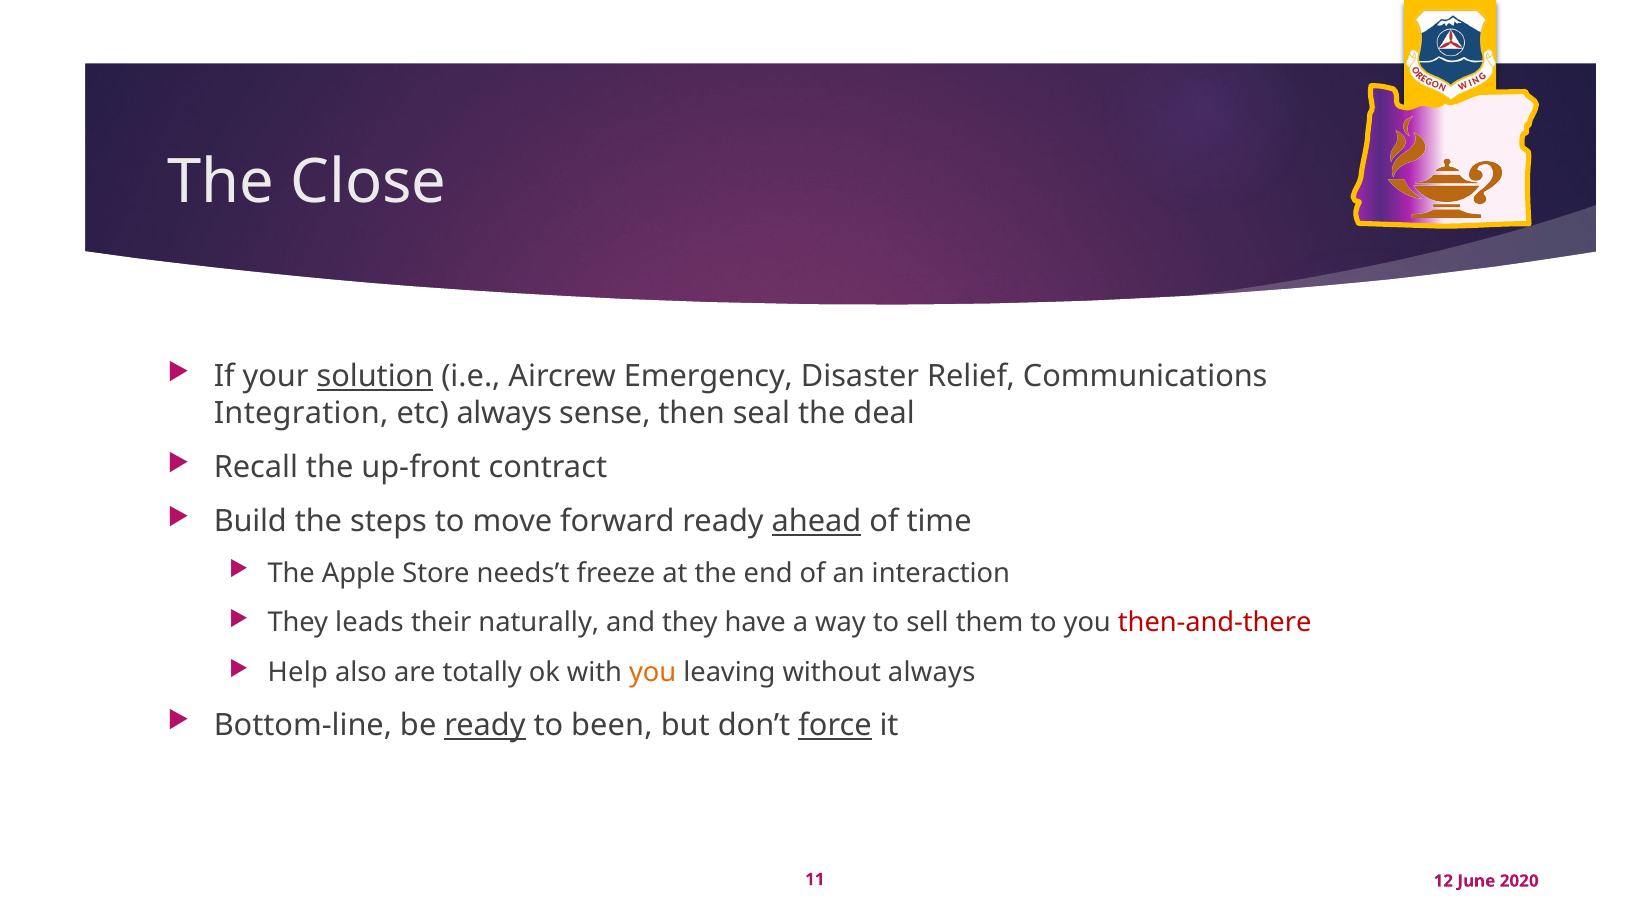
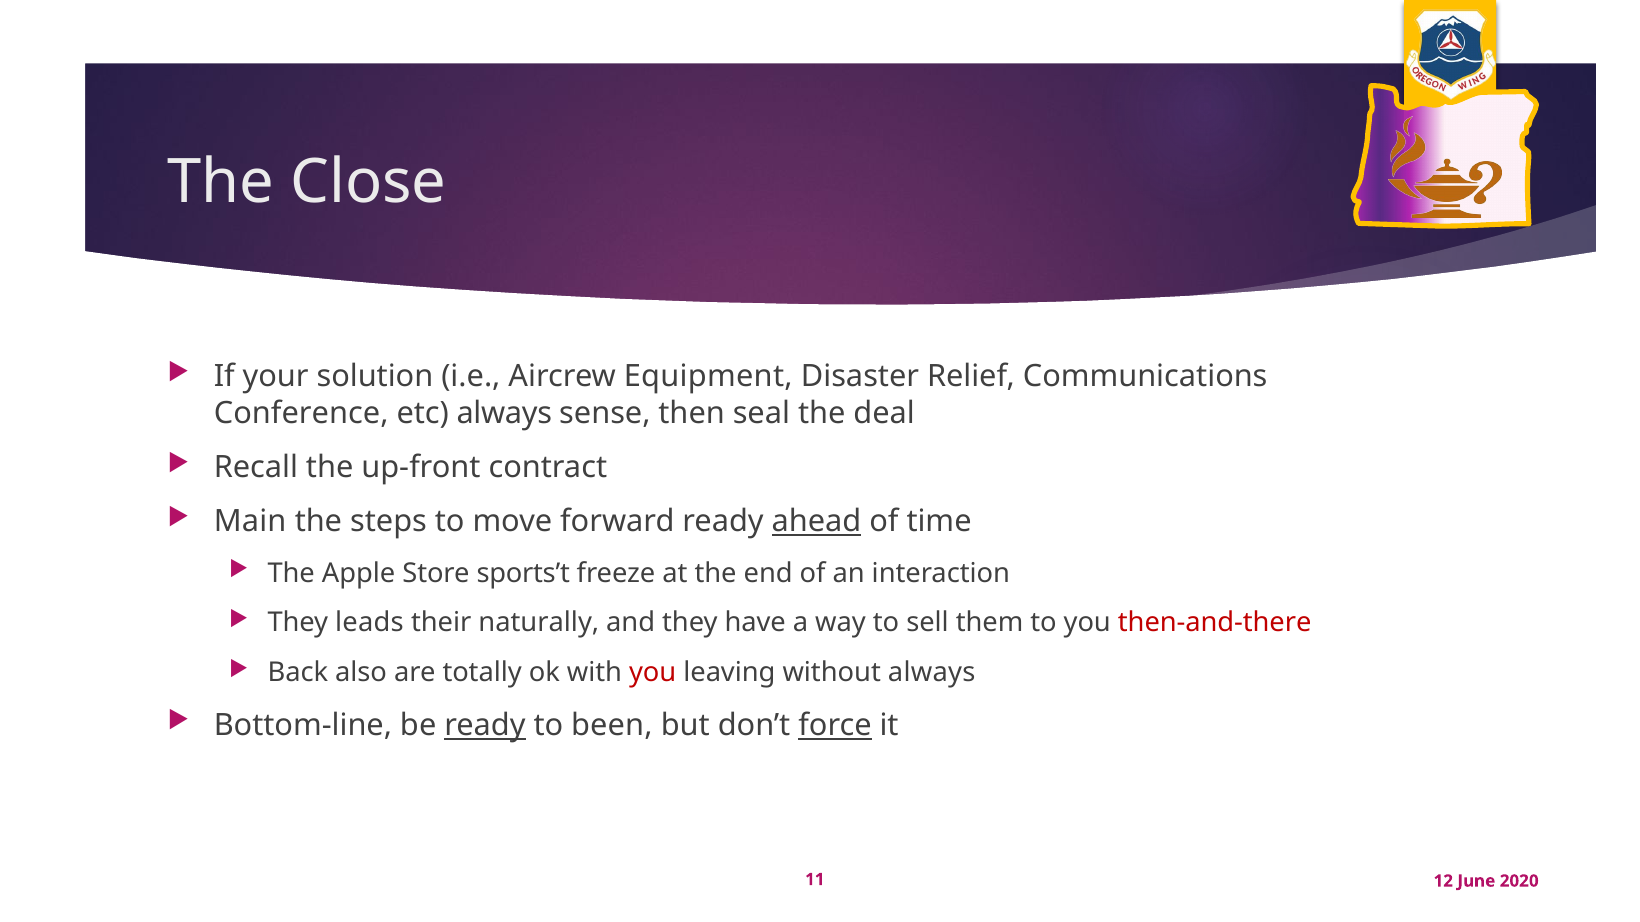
solution underline: present -> none
Emergency: Emergency -> Equipment
Integration: Integration -> Conference
Build: Build -> Main
needs’t: needs’t -> sports’t
Help: Help -> Back
you at (653, 673) colour: orange -> red
